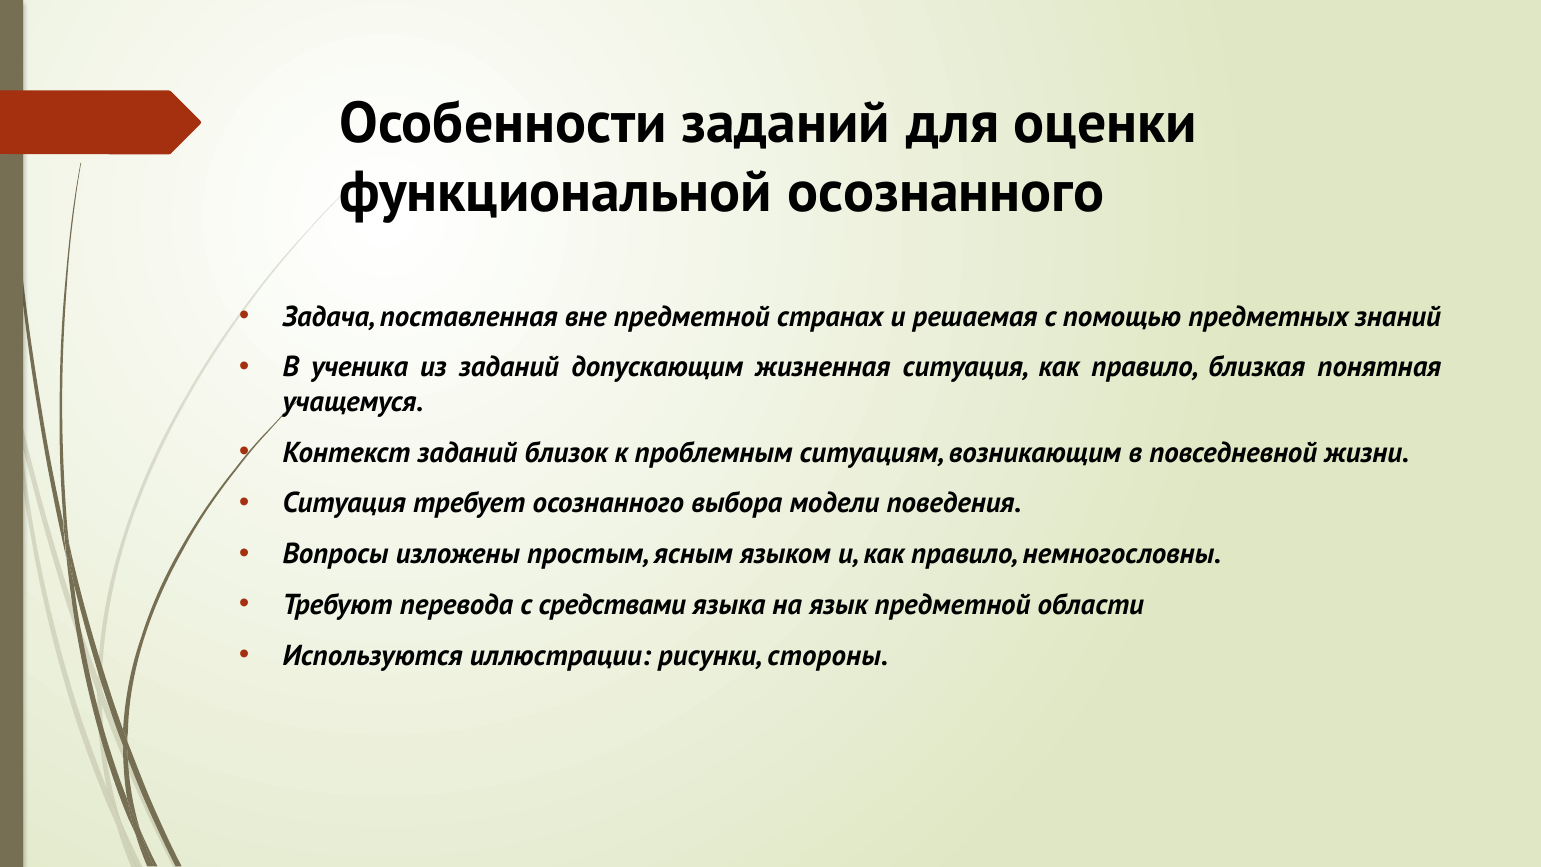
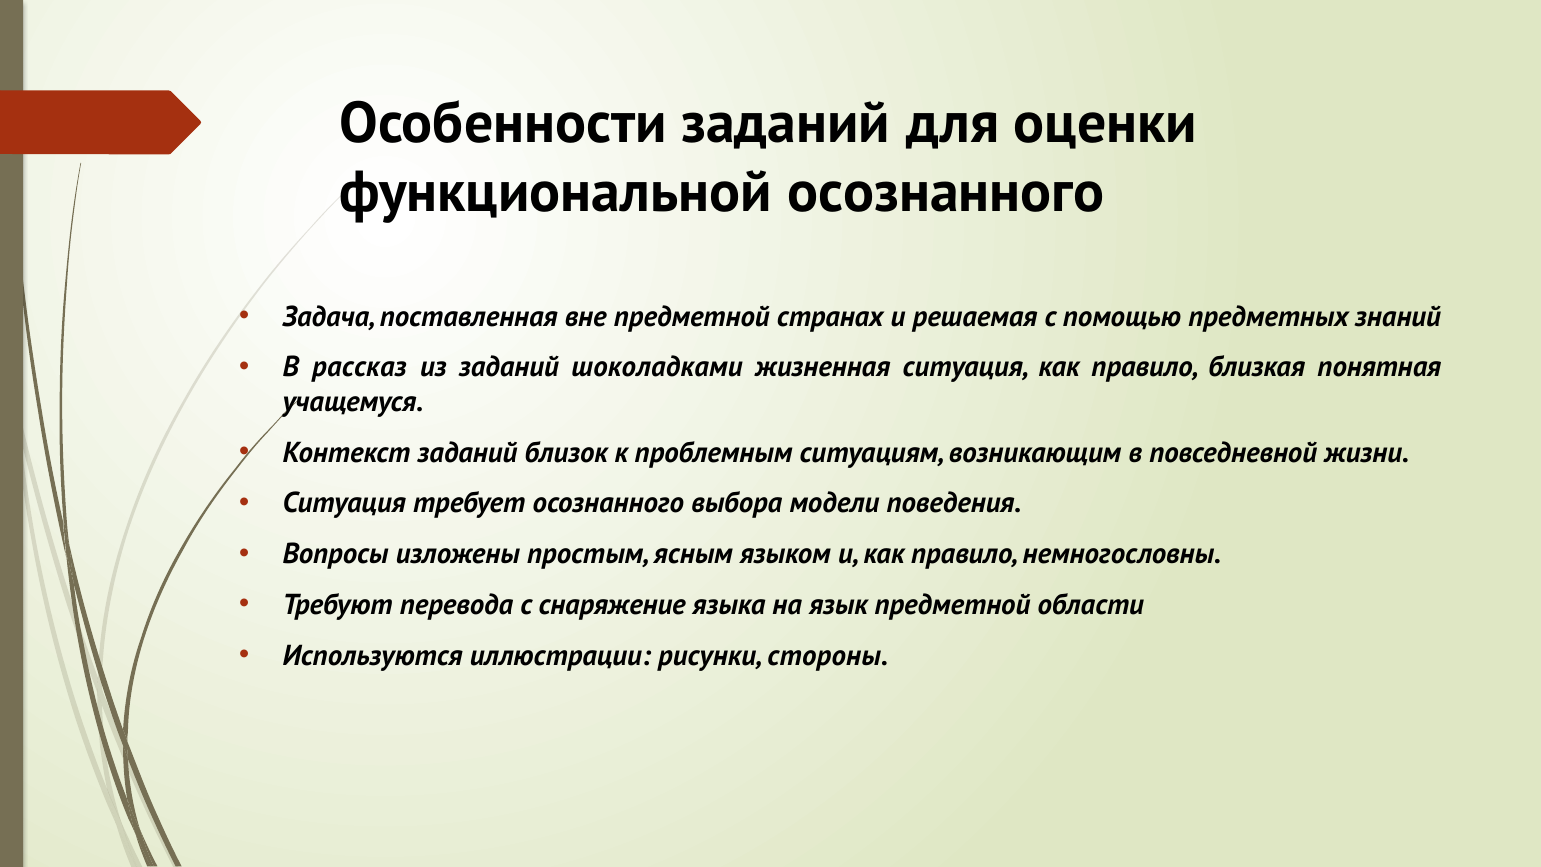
ученика: ученика -> рассказ
допускающим: допускающим -> шоколадками
средствами: средствами -> снаряжение
